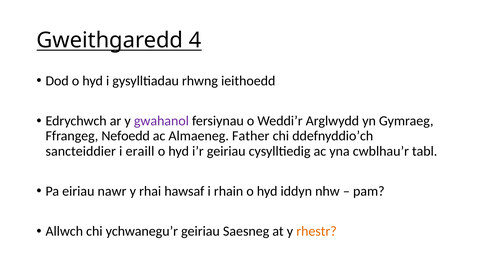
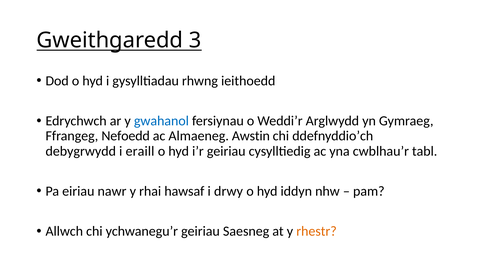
4: 4 -> 3
gwahanol colour: purple -> blue
Father: Father -> Awstin
sancteiddier: sancteiddier -> debygrwydd
rhain: rhain -> drwy
